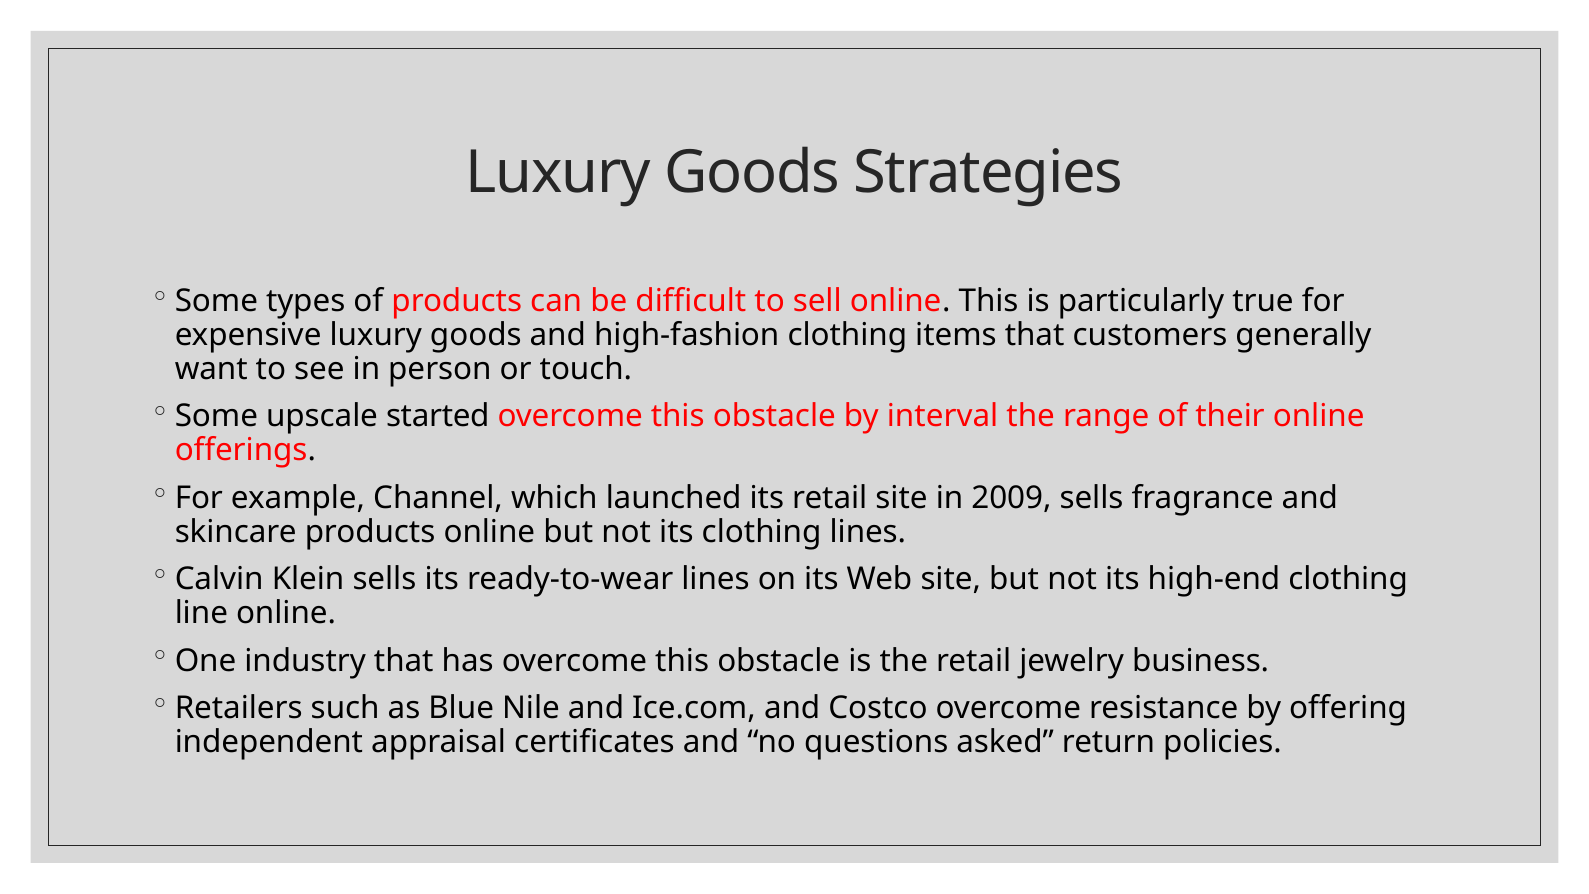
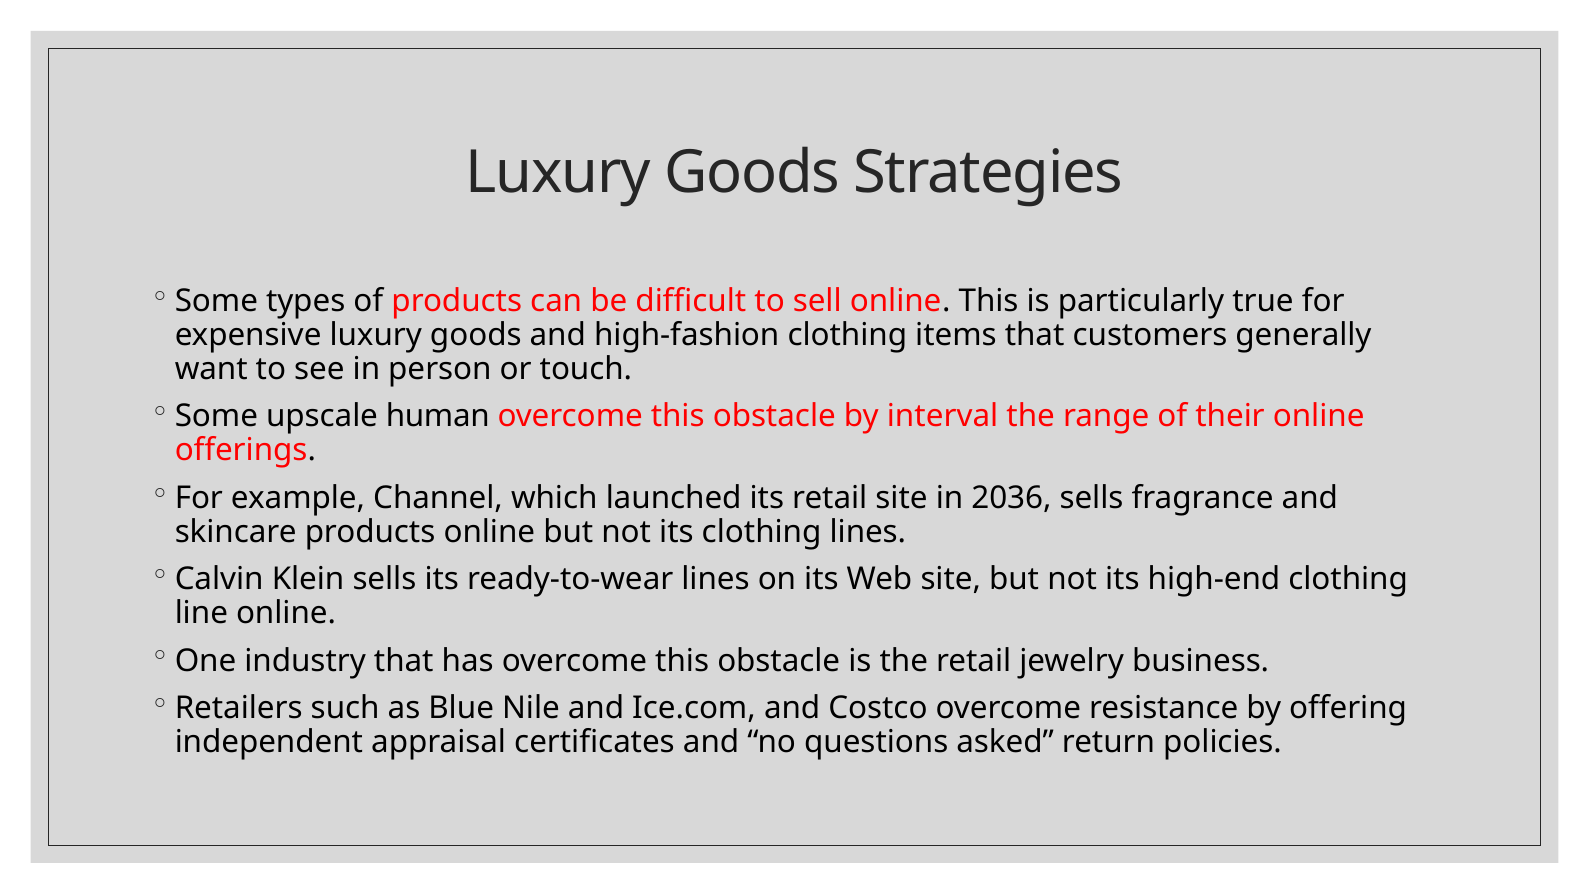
started: started -> human
2009: 2009 -> 2036
